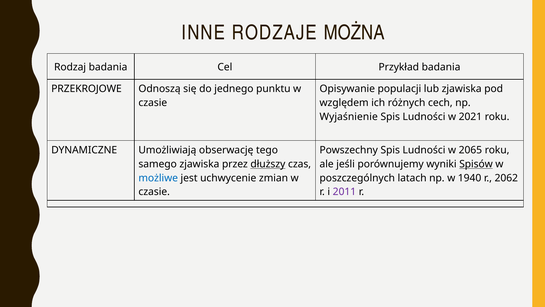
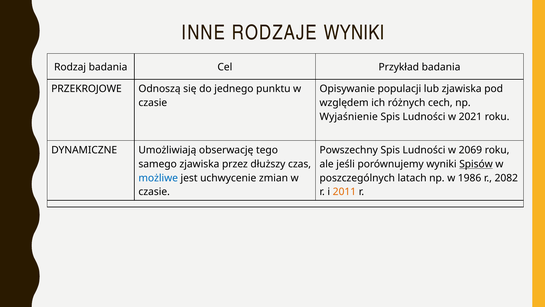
RODZAJE MOŻNA: MOŻNA -> WYNIKI
2065: 2065 -> 2069
dłuższy underline: present -> none
1940: 1940 -> 1986
2062: 2062 -> 2082
2011 colour: purple -> orange
